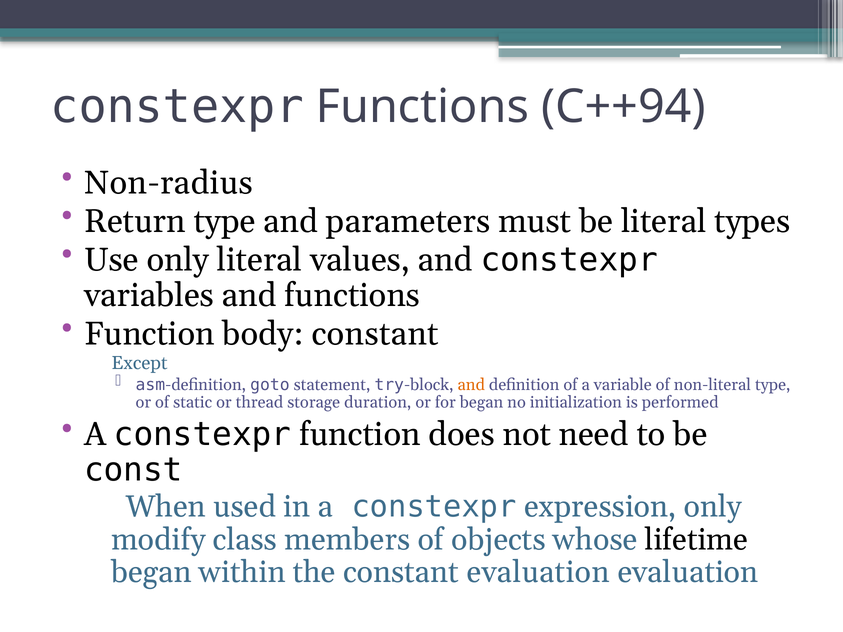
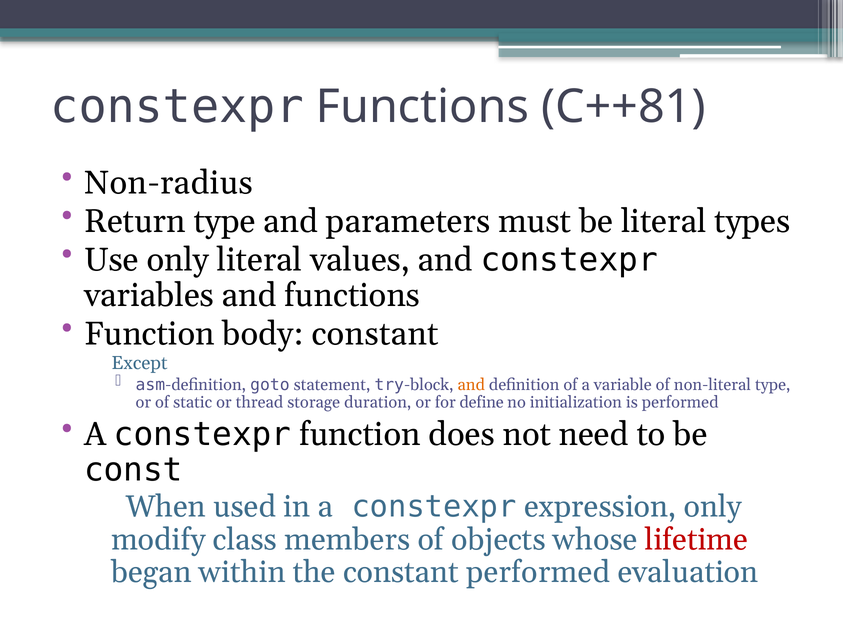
C++94: C++94 -> C++81
for began: began -> define
lifetime colour: black -> red
constant evaluation: evaluation -> performed
